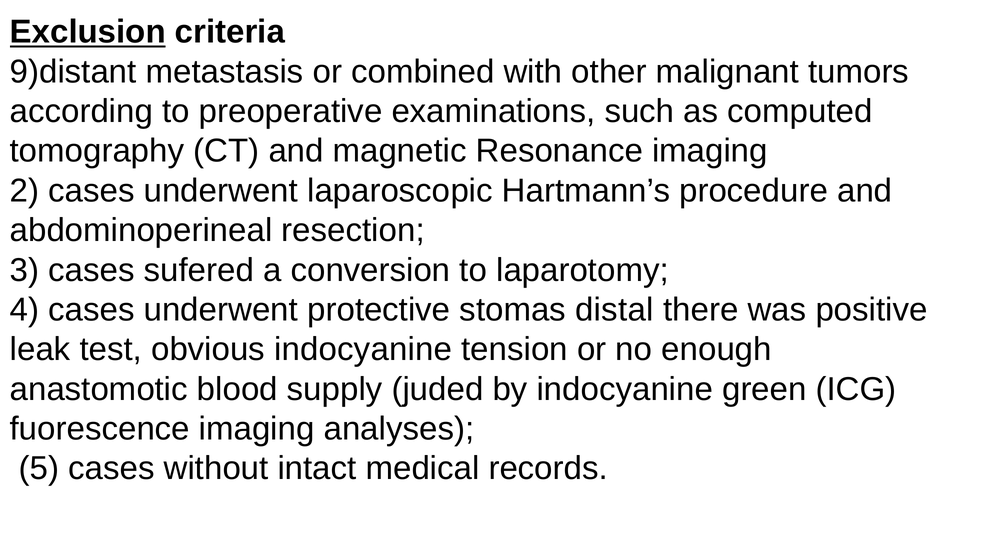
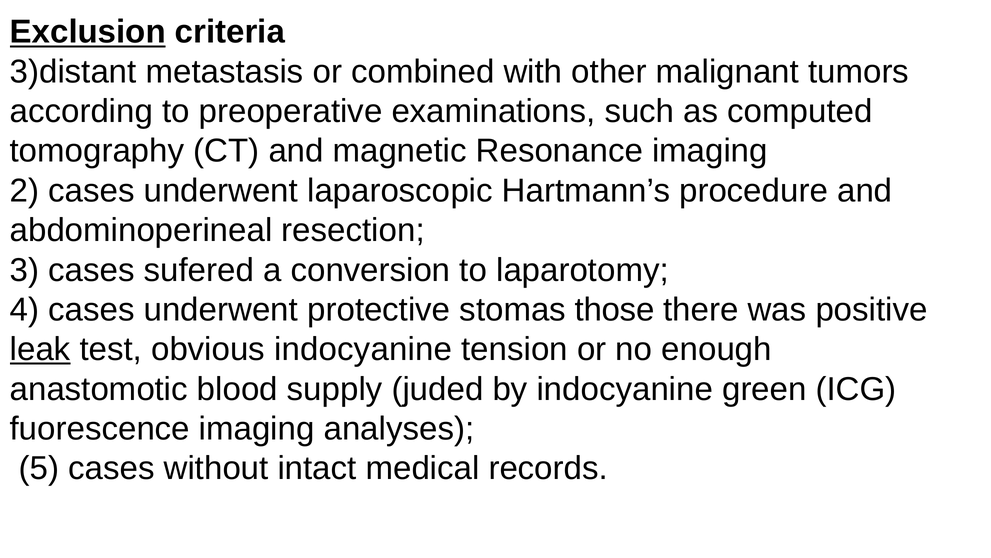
9)distant: 9)distant -> 3)distant
distal: distal -> those
leak underline: none -> present
